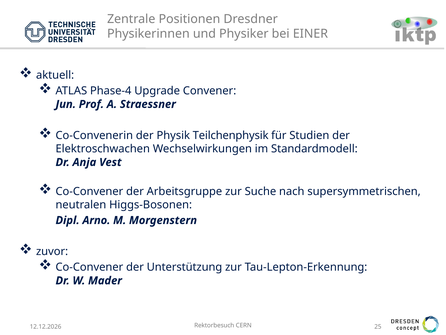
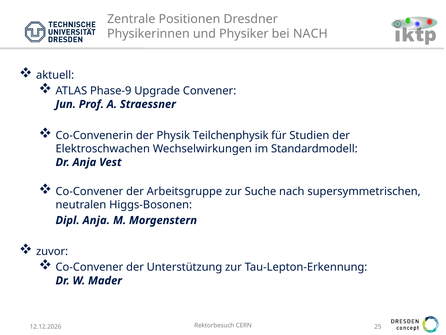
bei EINER: EINER -> NACH
Phase-4: Phase-4 -> Phase-9
Dipl Arno: Arno -> Anja
